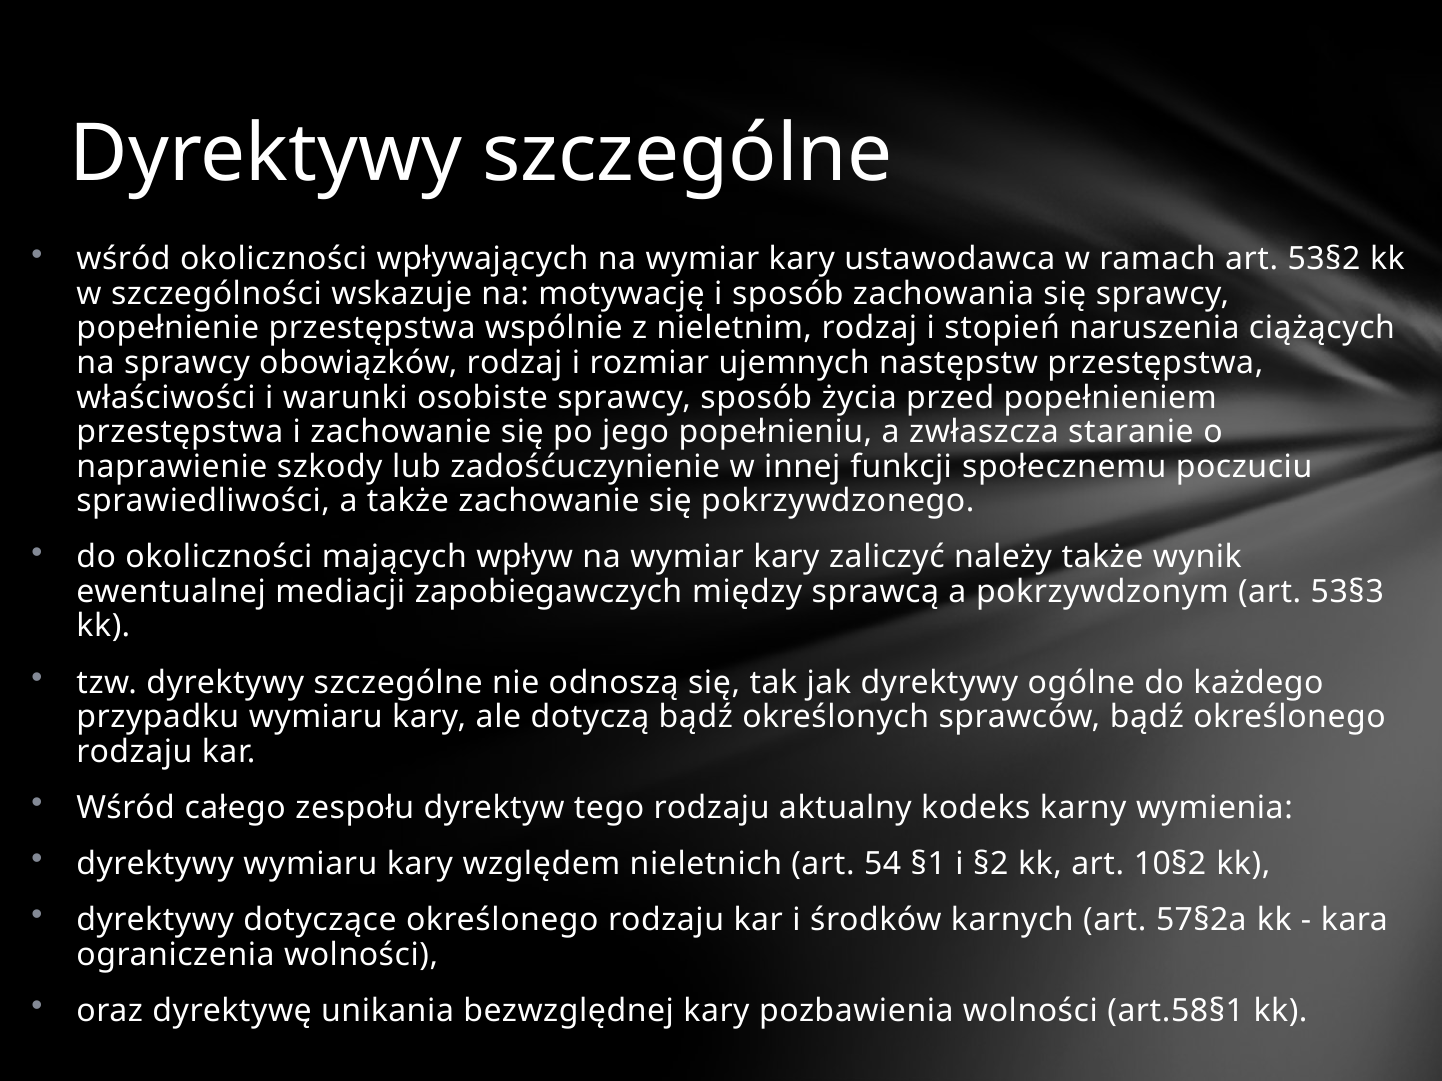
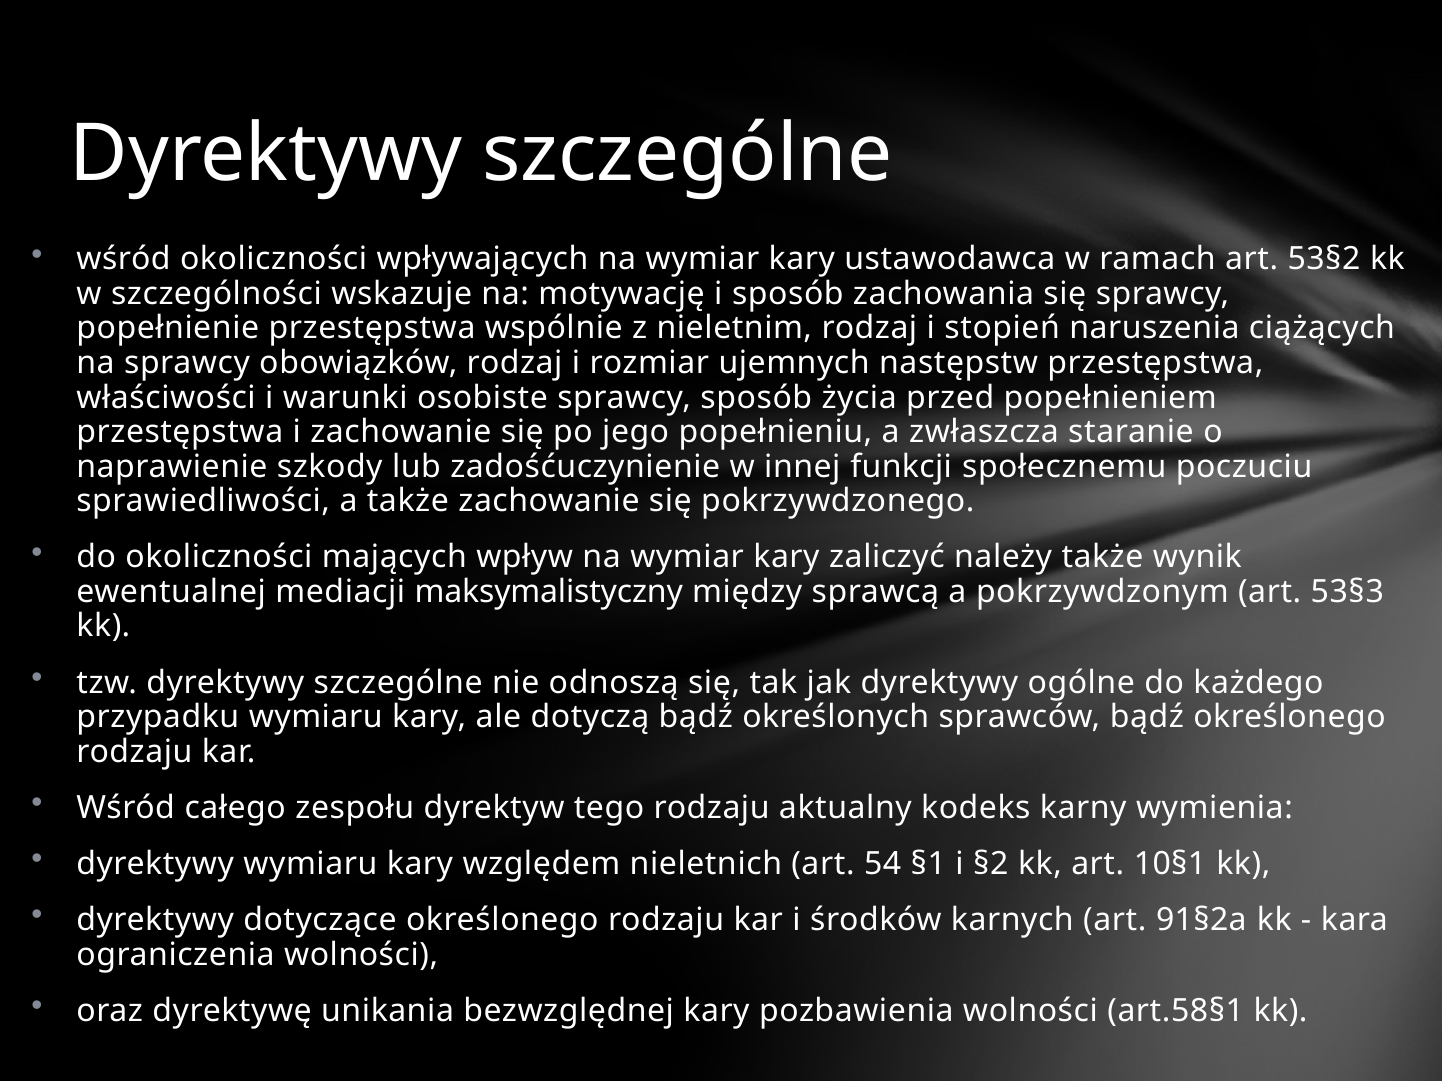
zapobiegawczych: zapobiegawczych -> maksymalistyczny
10§2: 10§2 -> 10§1
57§2a: 57§2a -> 91§2a
